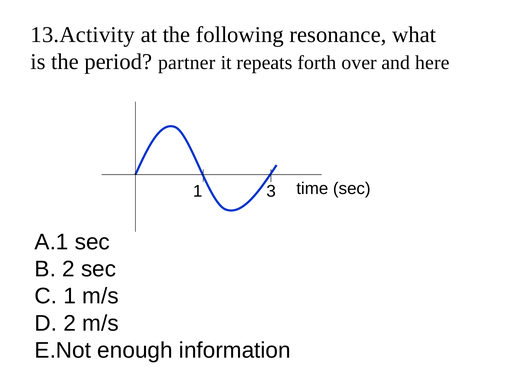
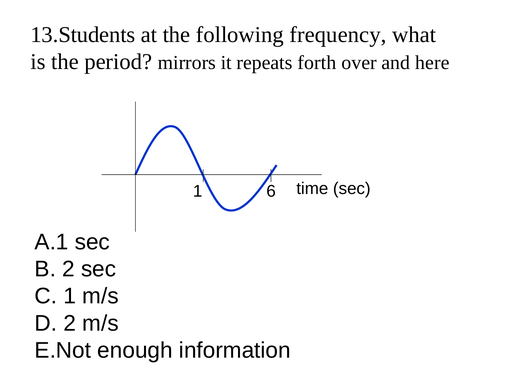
13.Activity: 13.Activity -> 13.Students
resonance: resonance -> frequency
partner: partner -> mirrors
3: 3 -> 6
